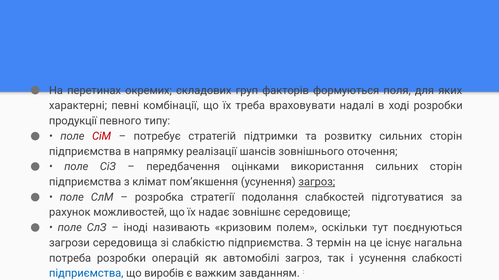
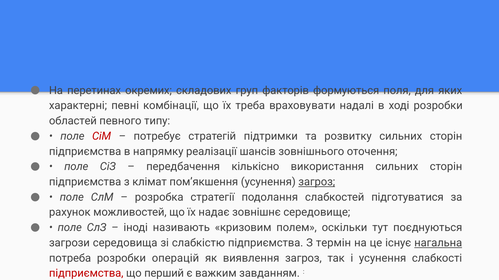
продукції: продукції -> областей
оцінками: оцінками -> кількісно
нагальна underline: none -> present
автомобілі: автомобілі -> виявлення
підприємства at (86, 274) colour: blue -> red
виробів: виробів -> перший
